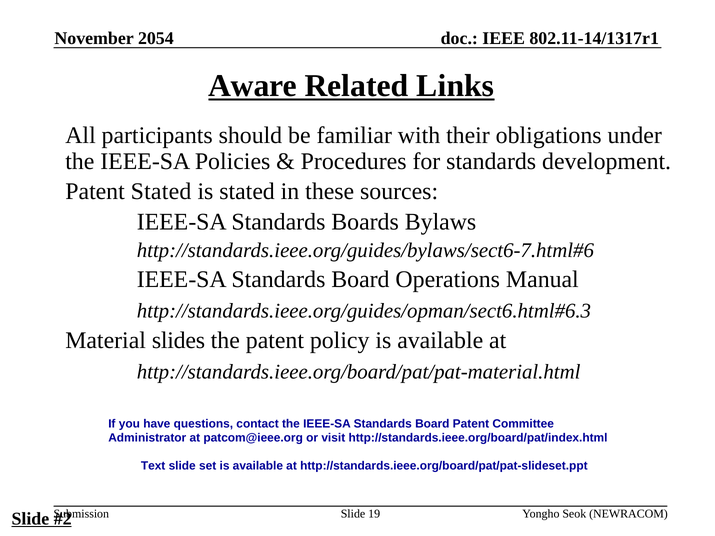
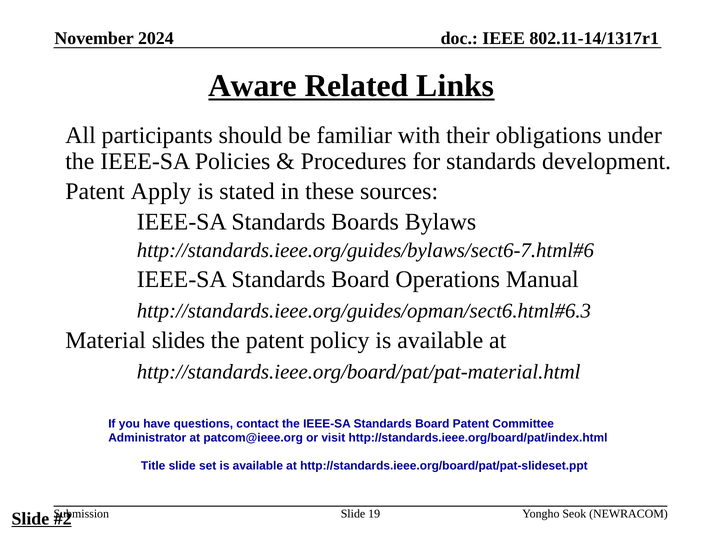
2054: 2054 -> 2024
Patent Stated: Stated -> Apply
Text: Text -> Title
